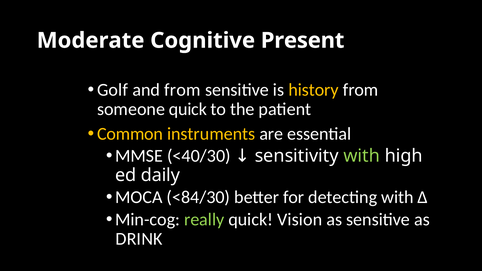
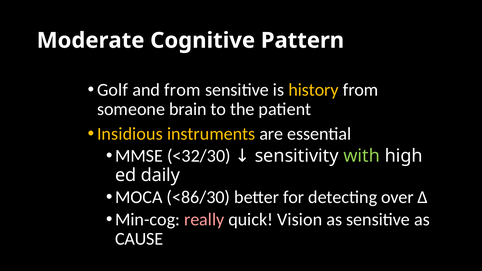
Present: Present -> Pattern
someone quick: quick -> brain
Common: Common -> Insidious
<40/30: <40/30 -> <32/30
<84/30: <84/30 -> <86/30
detecting with: with -> over
really colour: light green -> pink
DRINK: DRINK -> CAUSE
